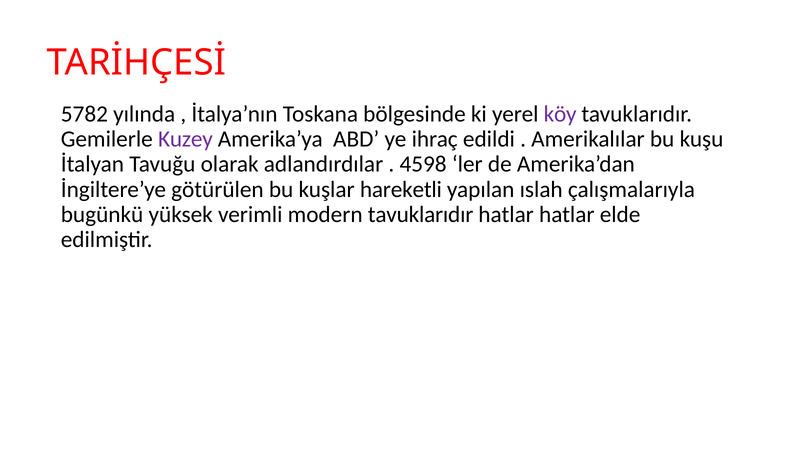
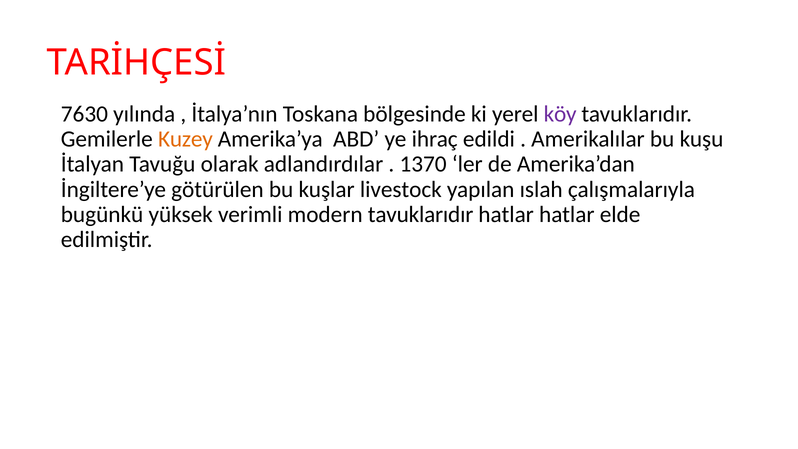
5782: 5782 -> 7630
Kuzey colour: purple -> orange
4598: 4598 -> 1370
hareketli: hareketli -> livestock
